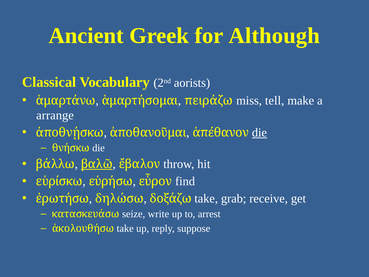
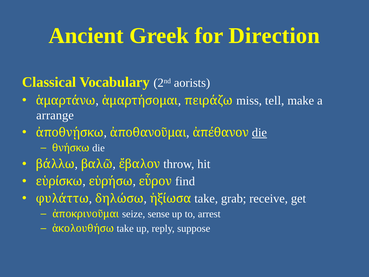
Although: Although -> Direction
βαλῶ underline: present -> none
ἐρωτήσω: ἐρωτήσω -> φυλάττω
δοξάζω: δοξάζω -> ἠξίωσα
κατασκευάσω: κατασκευάσω -> ἀποκρινοῦμαι
write: write -> sense
